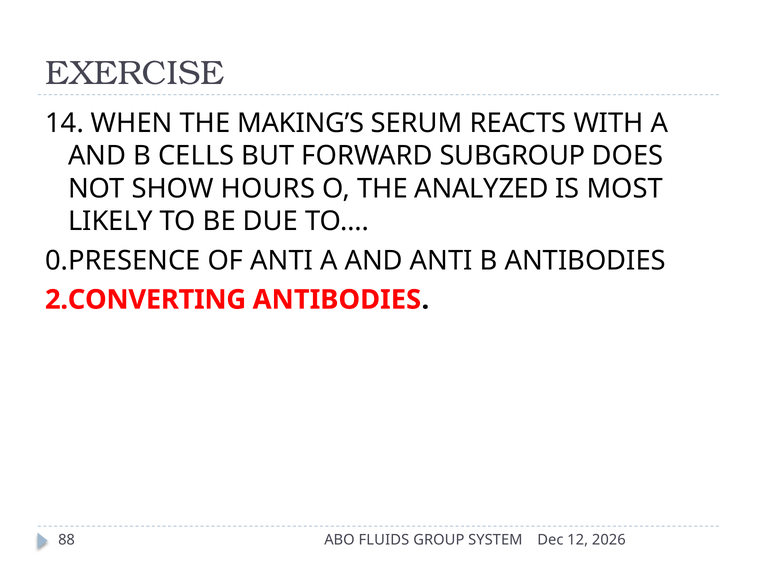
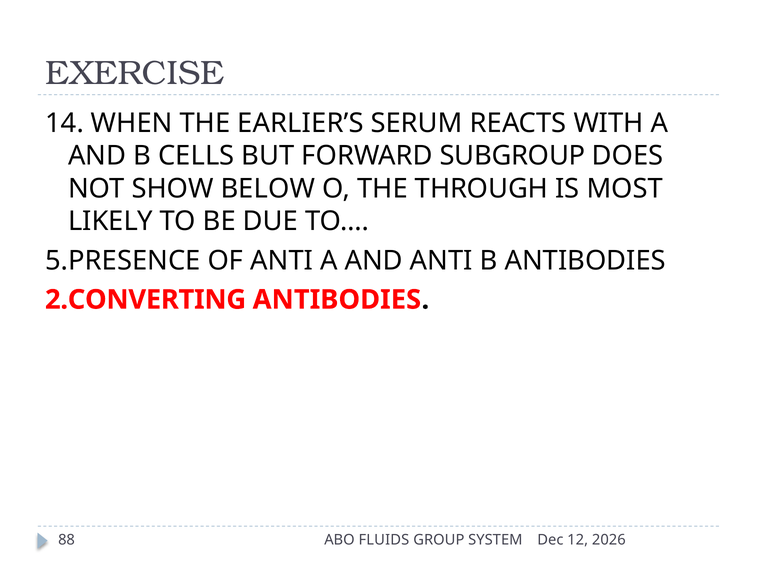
MAKING’S: MAKING’S -> EARLIER’S
HOURS: HOURS -> BELOW
ANALYZED: ANALYZED -> THROUGH
0.PRESENCE: 0.PRESENCE -> 5.PRESENCE
